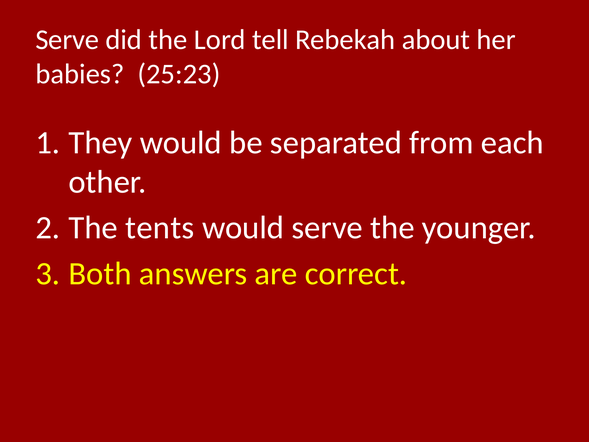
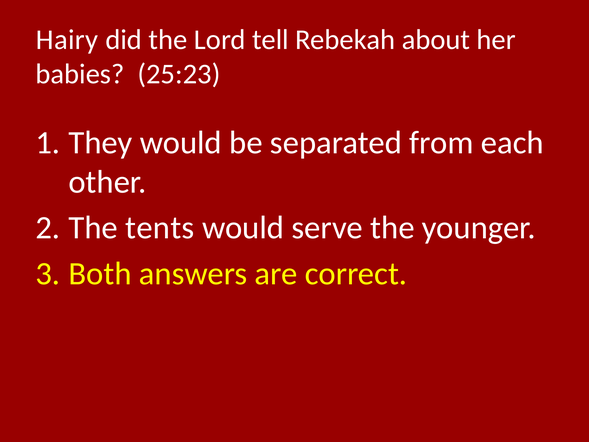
Serve at (67, 40): Serve -> Hairy
